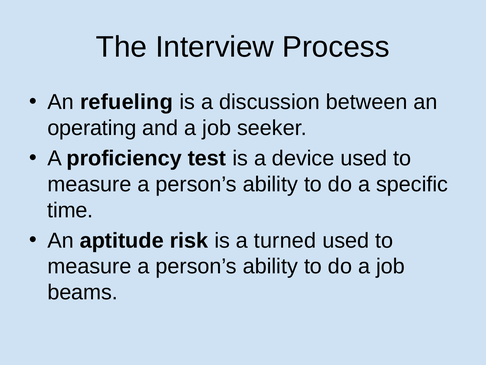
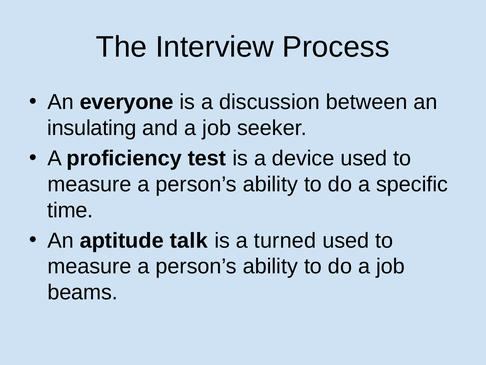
refueling: refueling -> everyone
operating: operating -> insulating
risk: risk -> talk
